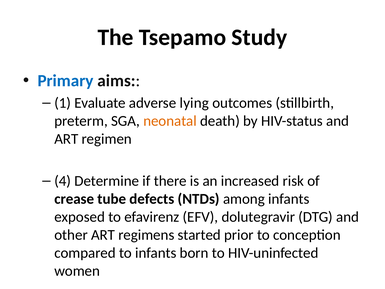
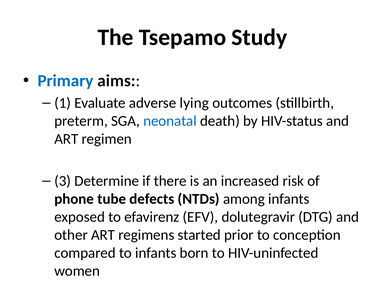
neonatal colour: orange -> blue
4: 4 -> 3
crease: crease -> phone
